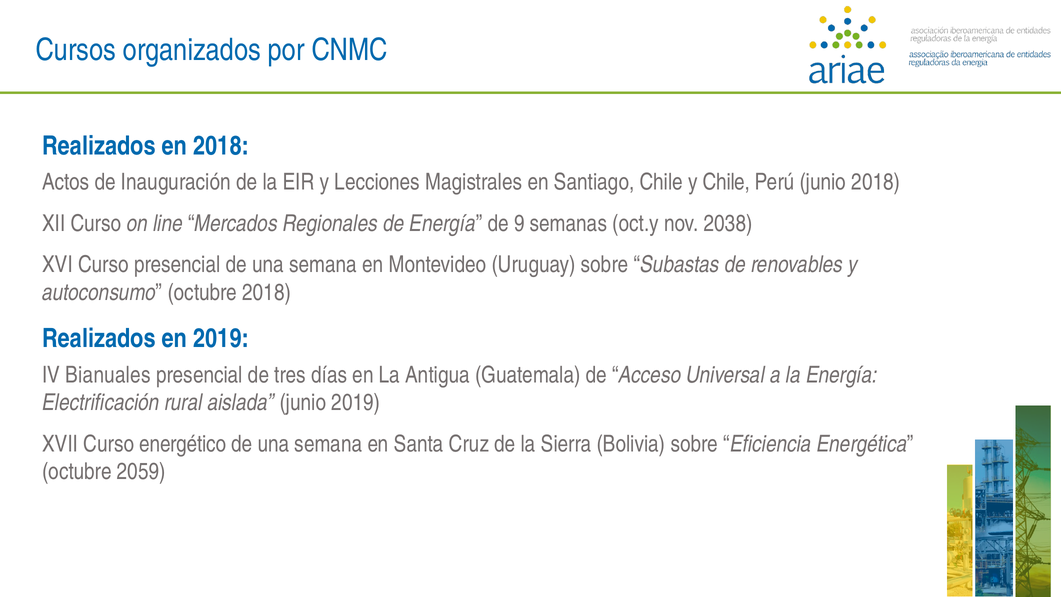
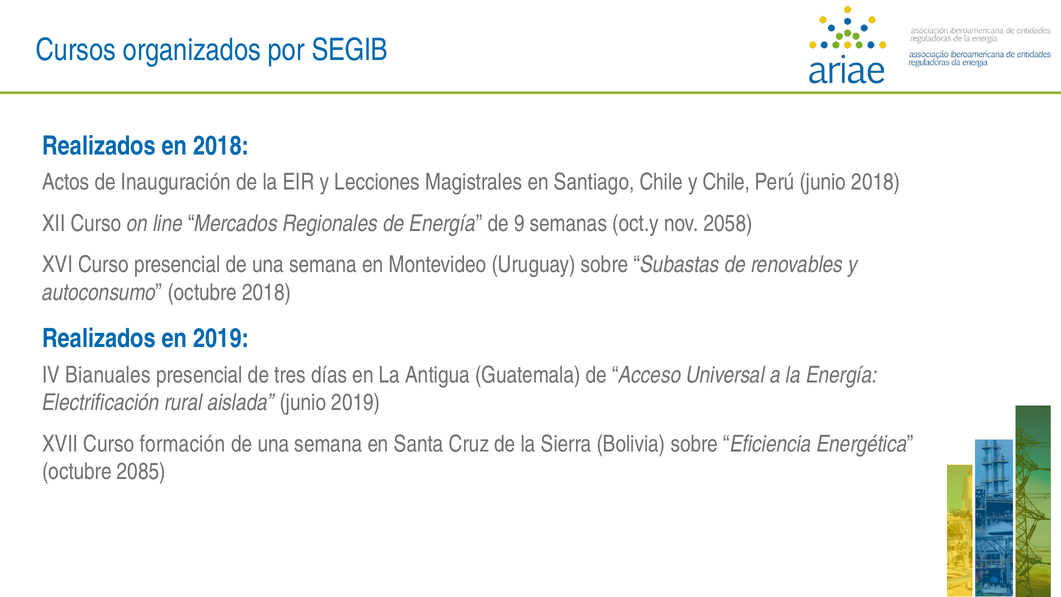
CNMC: CNMC -> SEGIB
2038: 2038 -> 2058
energético: energético -> formación
2059: 2059 -> 2085
